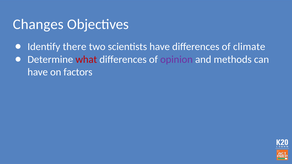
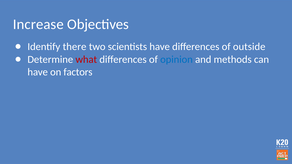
Changes: Changes -> Increase
climate: climate -> outside
opinion colour: purple -> blue
